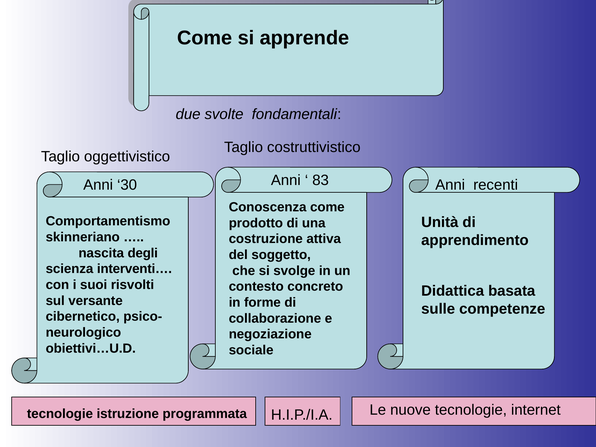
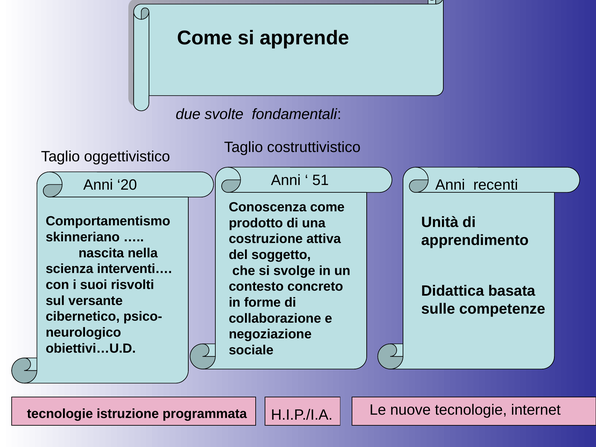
83: 83 -> 51
30: 30 -> 20
degli: degli -> nella
